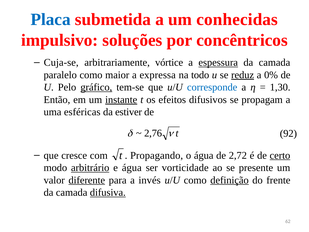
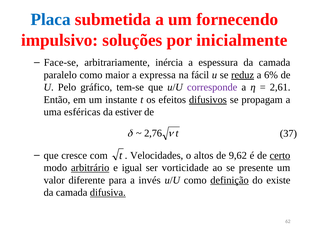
conhecidas: conhecidas -> fornecendo
concêntricos: concêntricos -> inicialmente
Cuja-se: Cuja-se -> Face-se
vórtice: vórtice -> inércia
espessura underline: present -> none
todo: todo -> fácil
0%: 0% -> 6%
gráfico underline: present -> none
corresponde colour: blue -> purple
1,30: 1,30 -> 2,61
instante underline: present -> none
difusivos underline: none -> present
92: 92 -> 37
Propagando: Propagando -> Velocidades
o água: água -> altos
2,72: 2,72 -> 9,62
e água: água -> igual
diferente underline: present -> none
frente: frente -> existe
